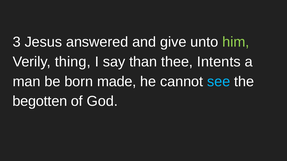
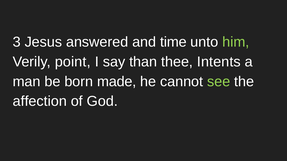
give: give -> time
thing: thing -> point
see colour: light blue -> light green
begotten: begotten -> affection
